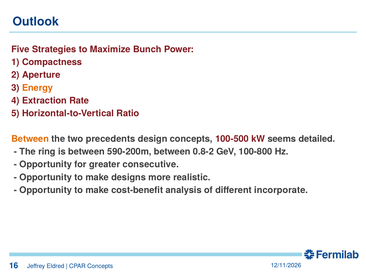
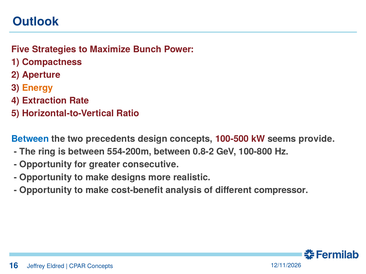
Between at (30, 139) colour: orange -> blue
detailed: detailed -> provide
590-200m: 590-200m -> 554-200m
incorporate: incorporate -> compressor
